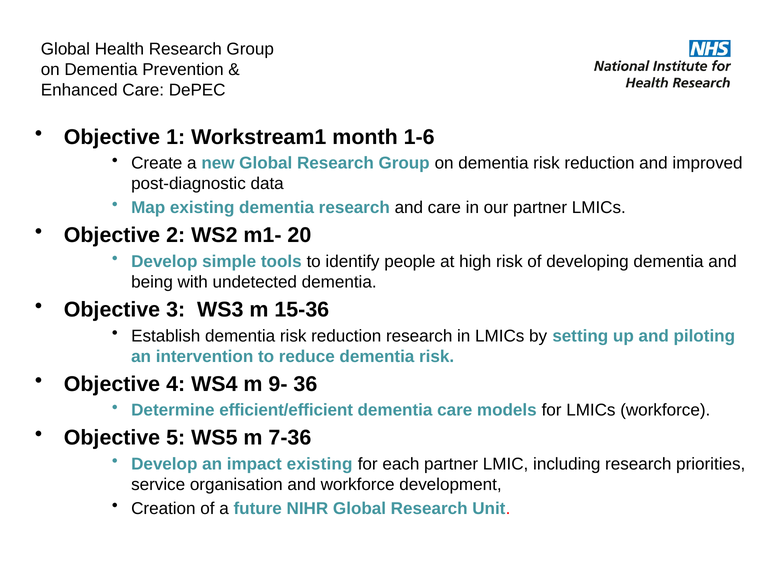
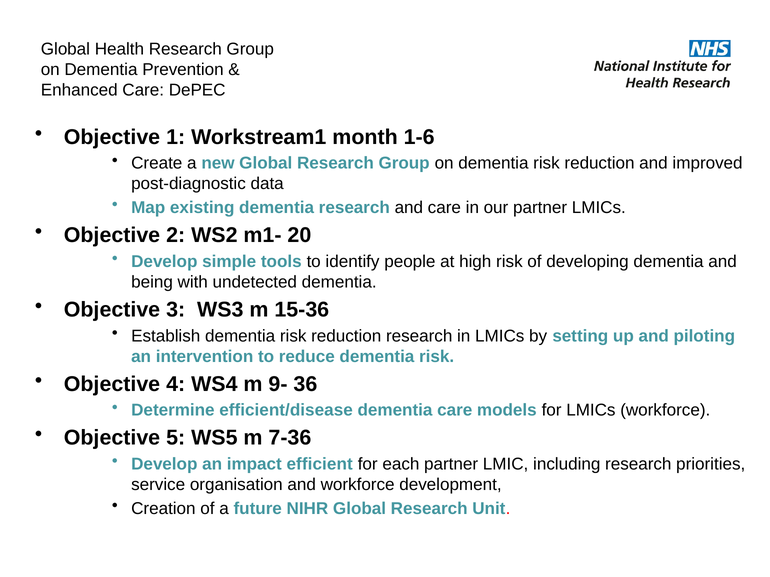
efficient/efficient: efficient/efficient -> efficient/disease
impact existing: existing -> efficient
